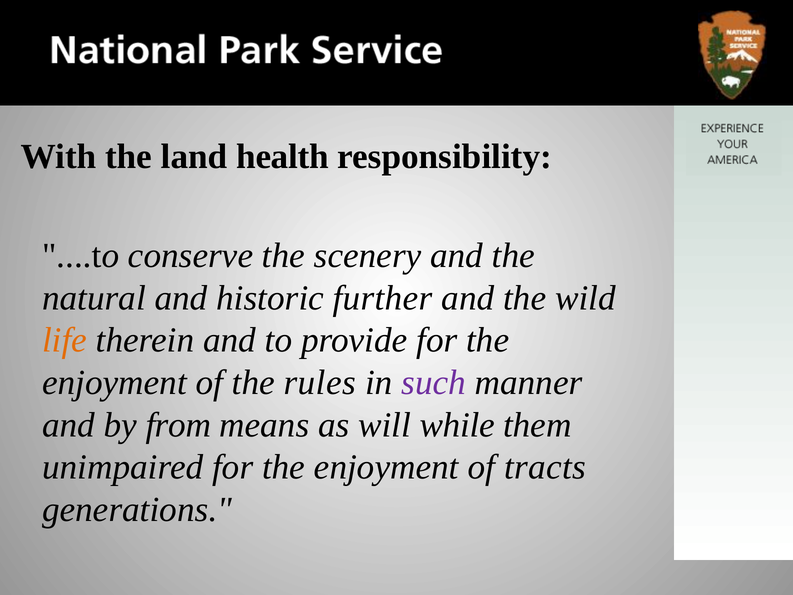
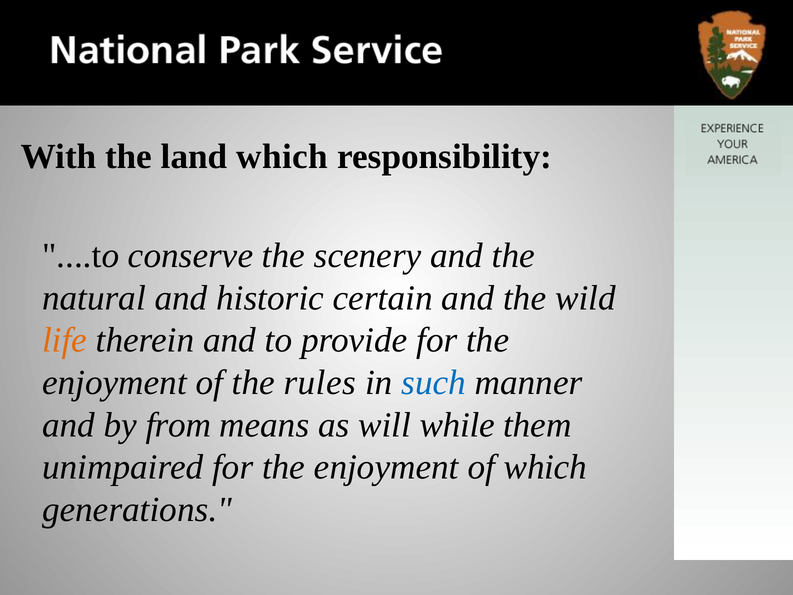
land health: health -> which
further: further -> certain
such colour: purple -> blue
of tracts: tracts -> which
